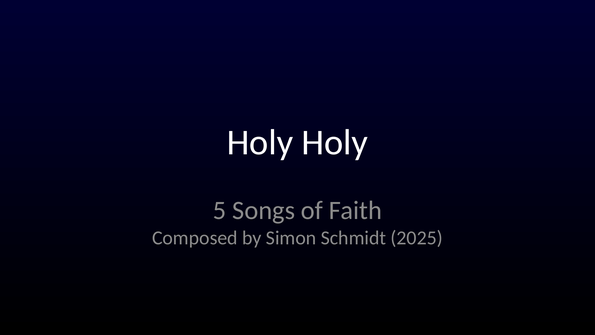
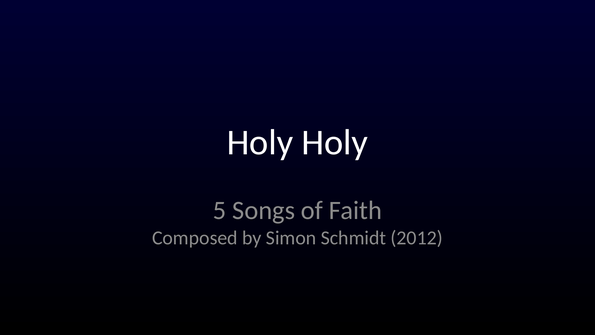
2025: 2025 -> 2012
